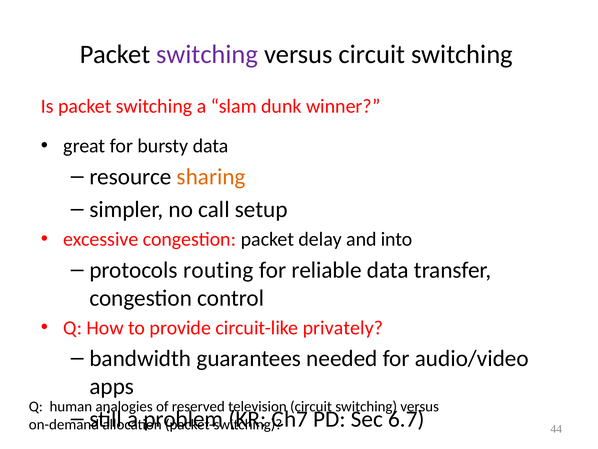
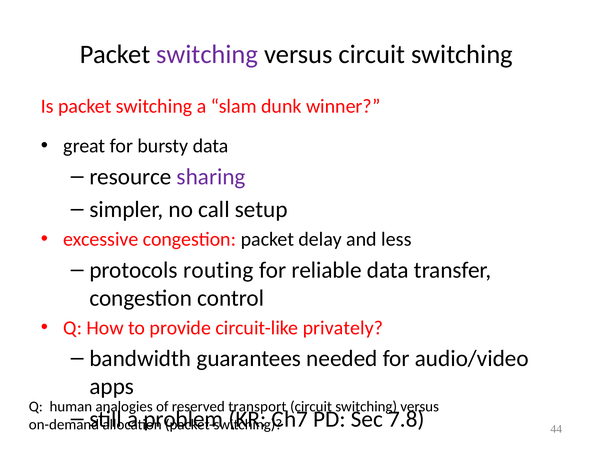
sharing colour: orange -> purple
into: into -> less
television: television -> transport
6.7: 6.7 -> 7.8
